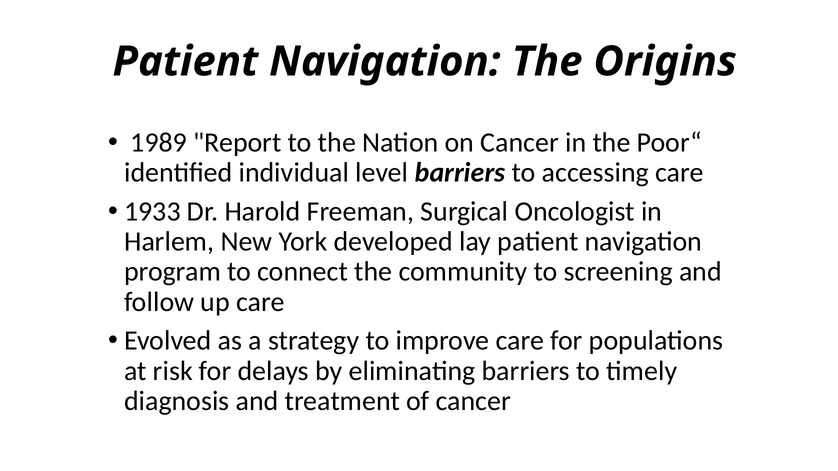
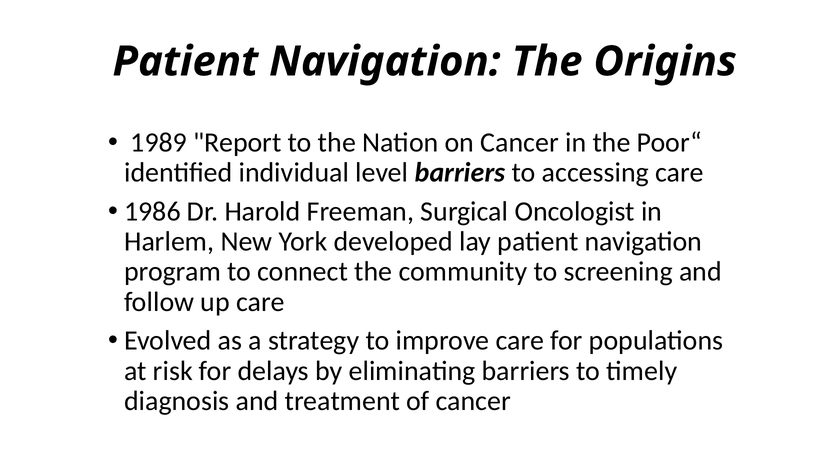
1933: 1933 -> 1986
